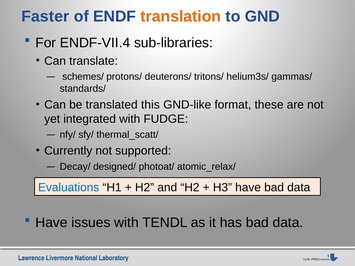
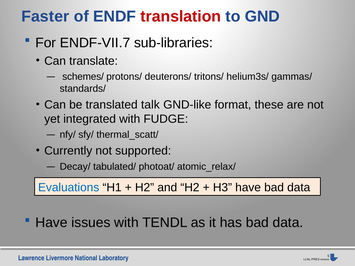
translation colour: orange -> red
ENDF-VII.4: ENDF-VII.4 -> ENDF-VII.7
this: this -> talk
designed/: designed/ -> tabulated/
